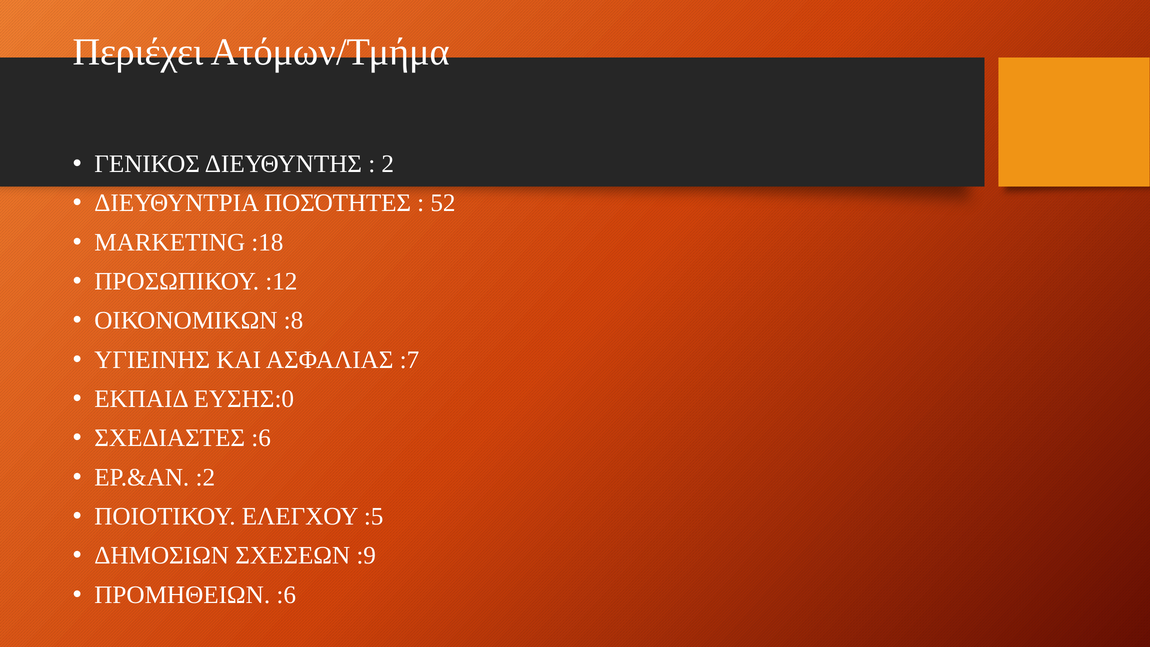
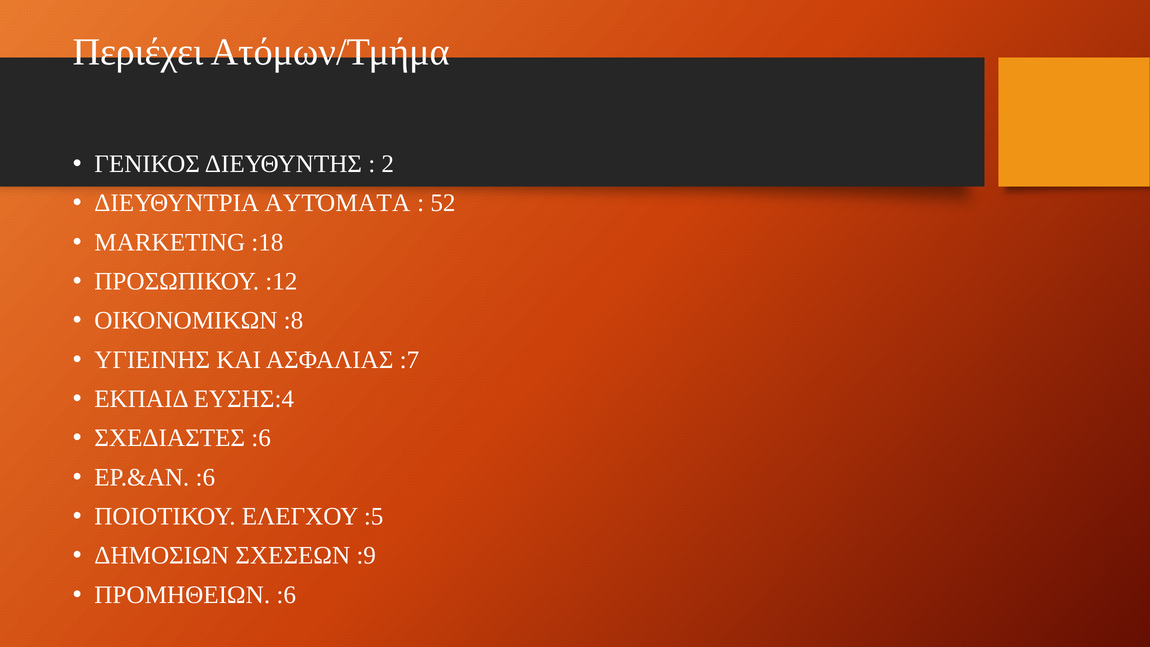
ΠΟΣΌΤΗΤΕΣ: ΠΟΣΌΤΗΤΕΣ -> ΑΥΤΌΜΑΤΑ
ΕΥΣΗΣ:0: ΕΥΣΗΣ:0 -> ΕΥΣΗΣ:4
ΕΡ.&ΑΝ :2: :2 -> :6
